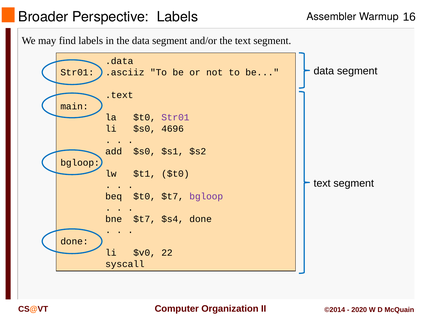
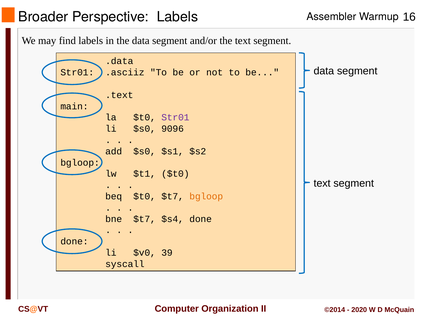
4696: 4696 -> 9096
bgloop at (206, 196) colour: purple -> orange
22: 22 -> 39
